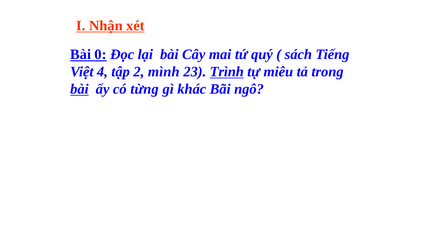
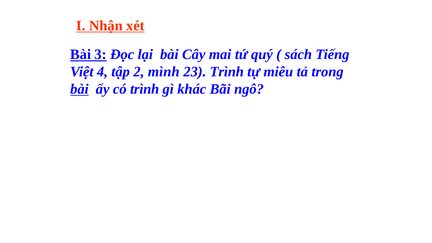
0: 0 -> 3
Trình at (227, 72) underline: present -> none
có từng: từng -> trình
